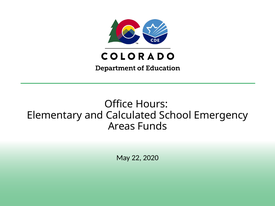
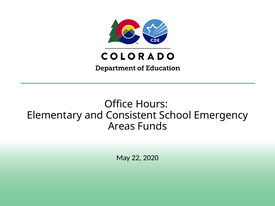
Calculated: Calculated -> Consistent
